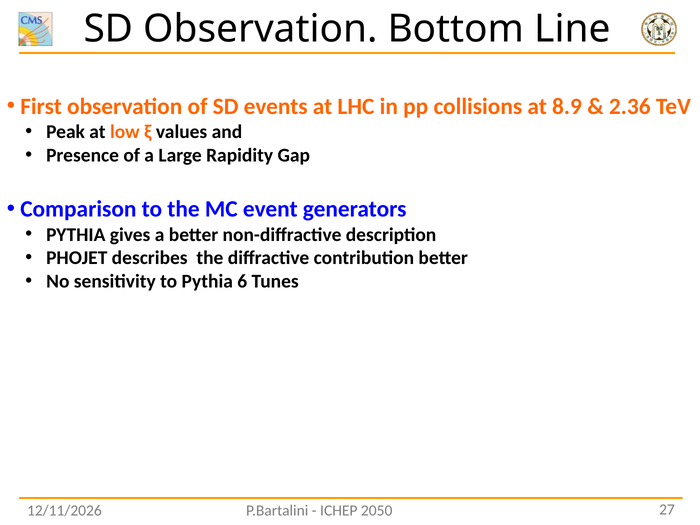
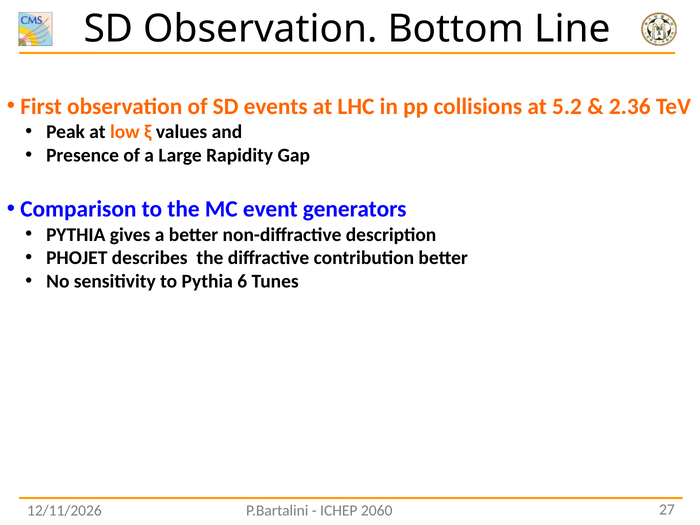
8.9: 8.9 -> 5.2
2050: 2050 -> 2060
